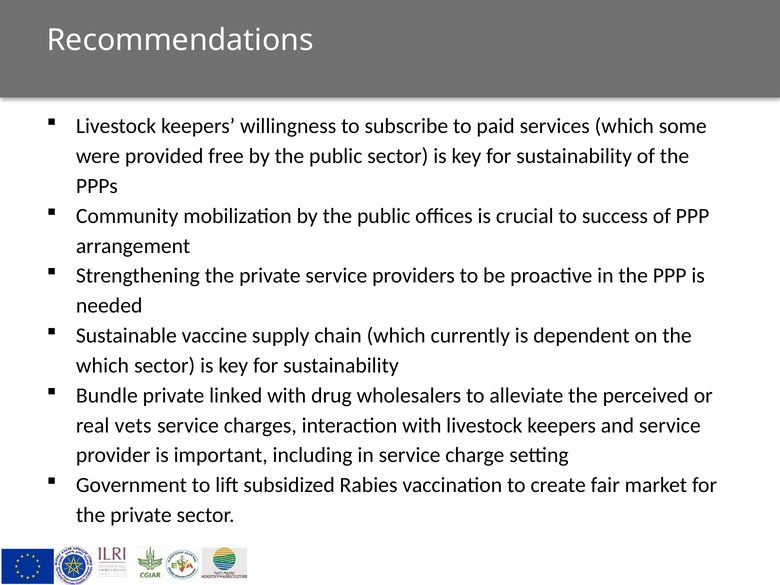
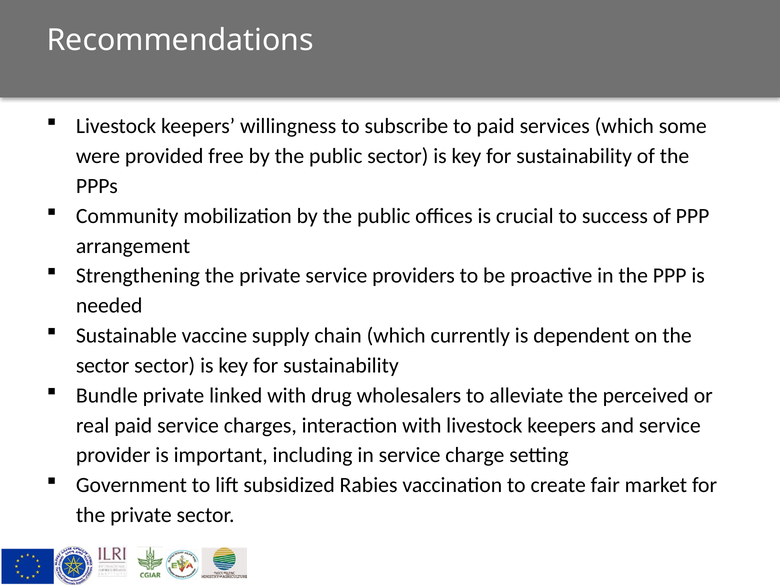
which at (102, 366): which -> sector
real vets: vets -> paid
